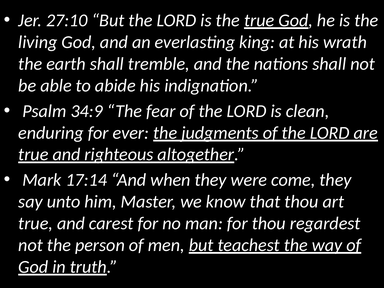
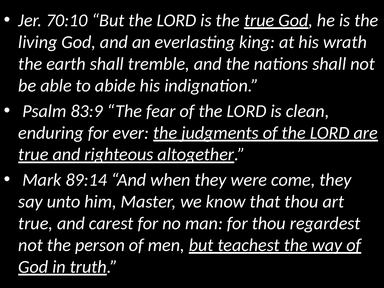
27:10: 27:10 -> 70:10
34:9: 34:9 -> 83:9
17:14: 17:14 -> 89:14
